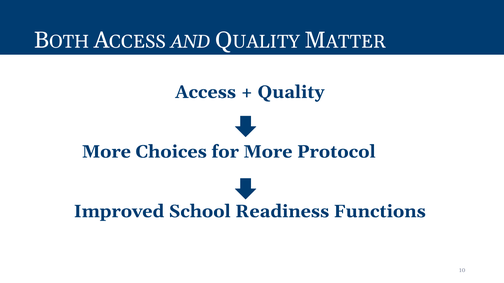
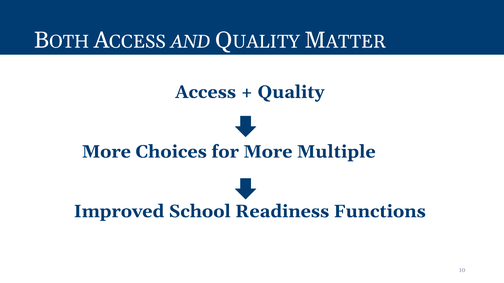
Protocol: Protocol -> Multiple
